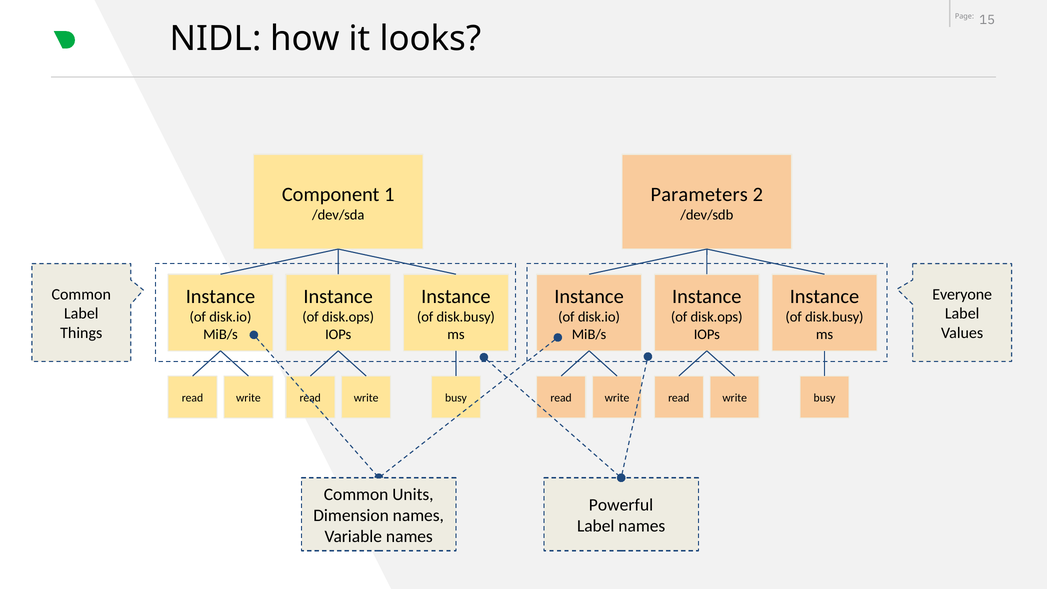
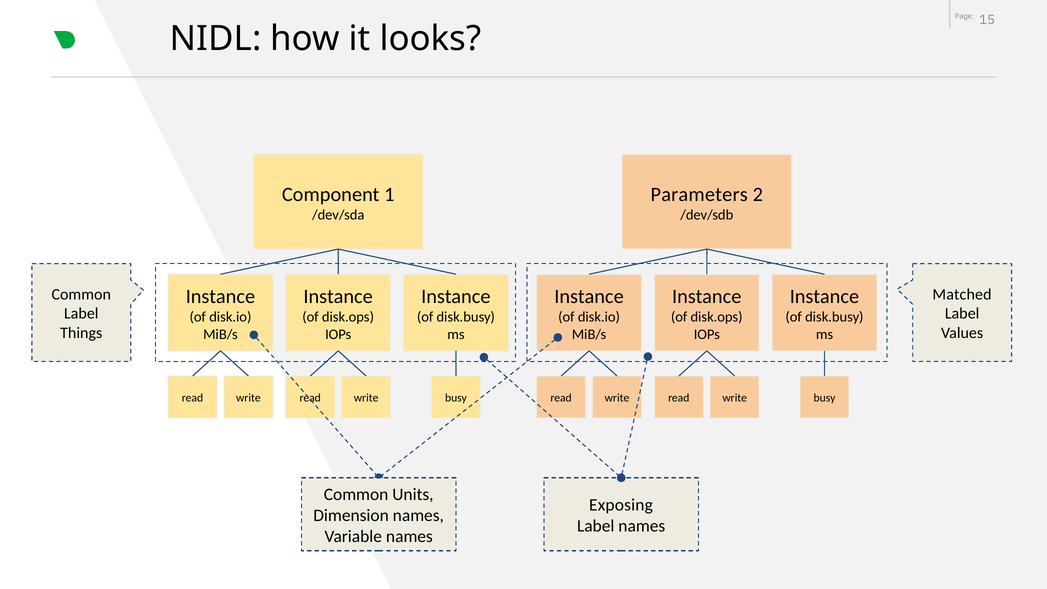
Everyone: Everyone -> Matched
Powerful: Powerful -> Exposing
